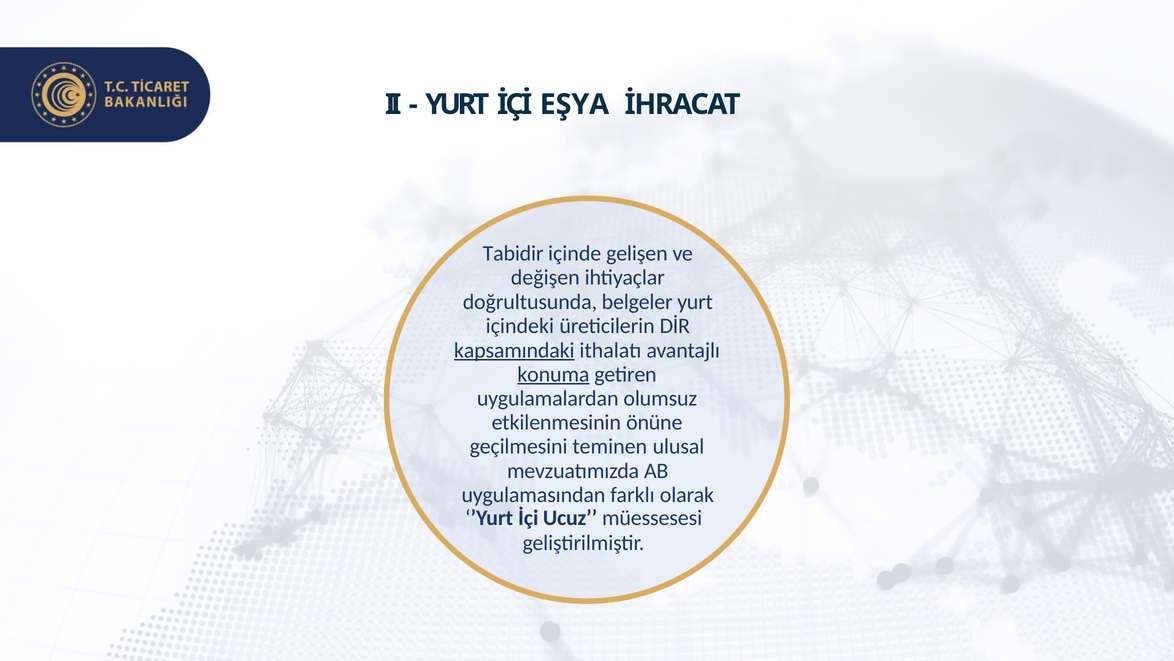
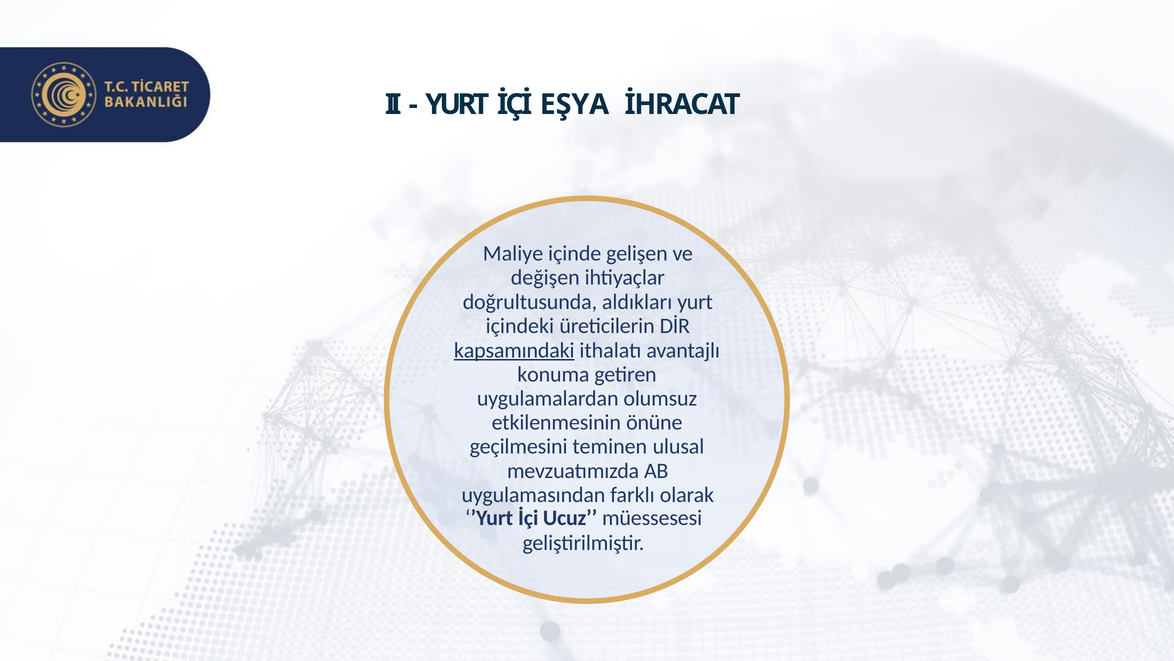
Tabidir: Tabidir -> Maliye
belgeler: belgeler -> aldıkları
konuma underline: present -> none
